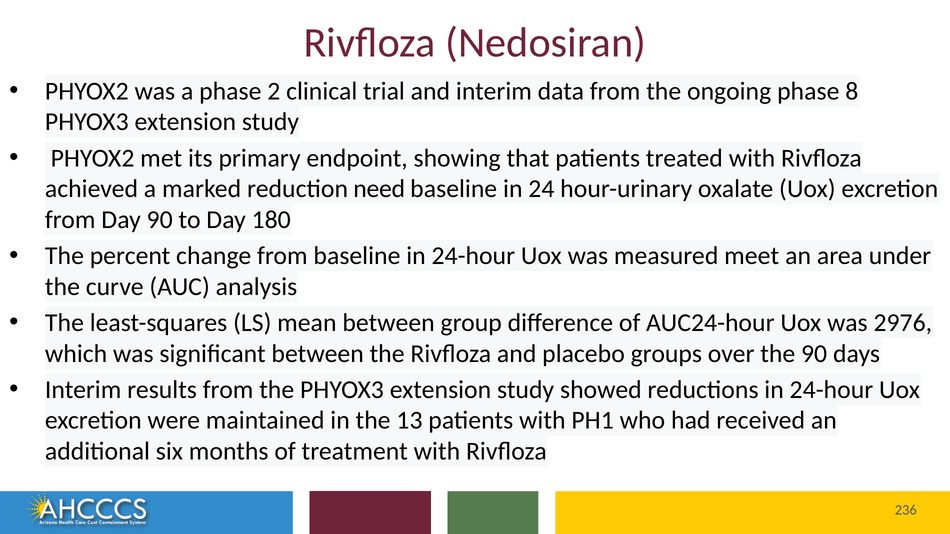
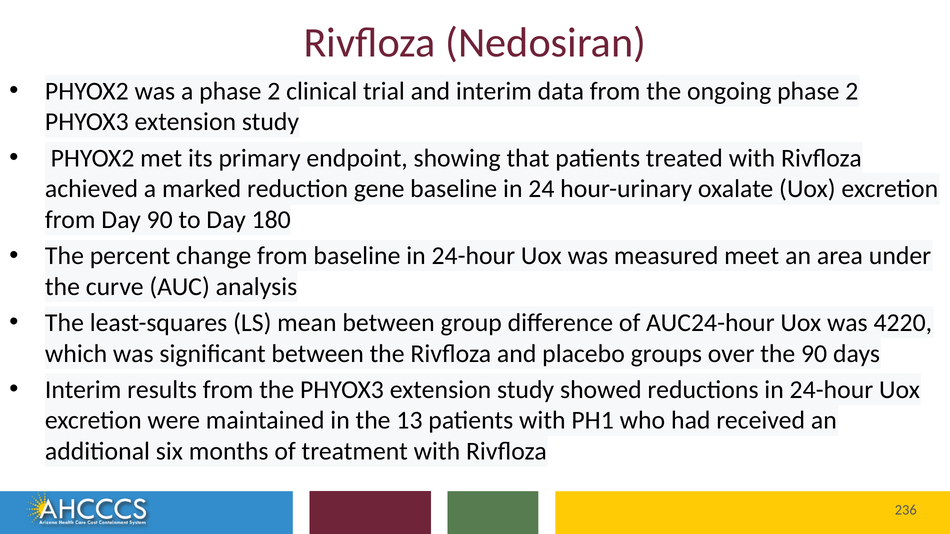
ongoing phase 8: 8 -> 2
need: need -> gene
2976: 2976 -> 4220
